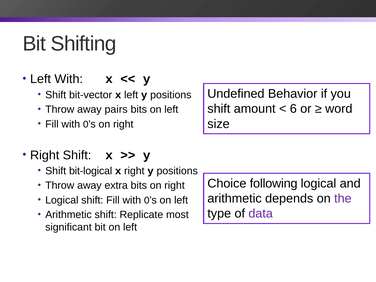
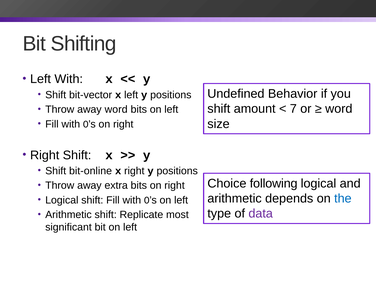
6: 6 -> 7
away pairs: pairs -> word
bit-logical: bit-logical -> bit-online
the colour: purple -> blue
